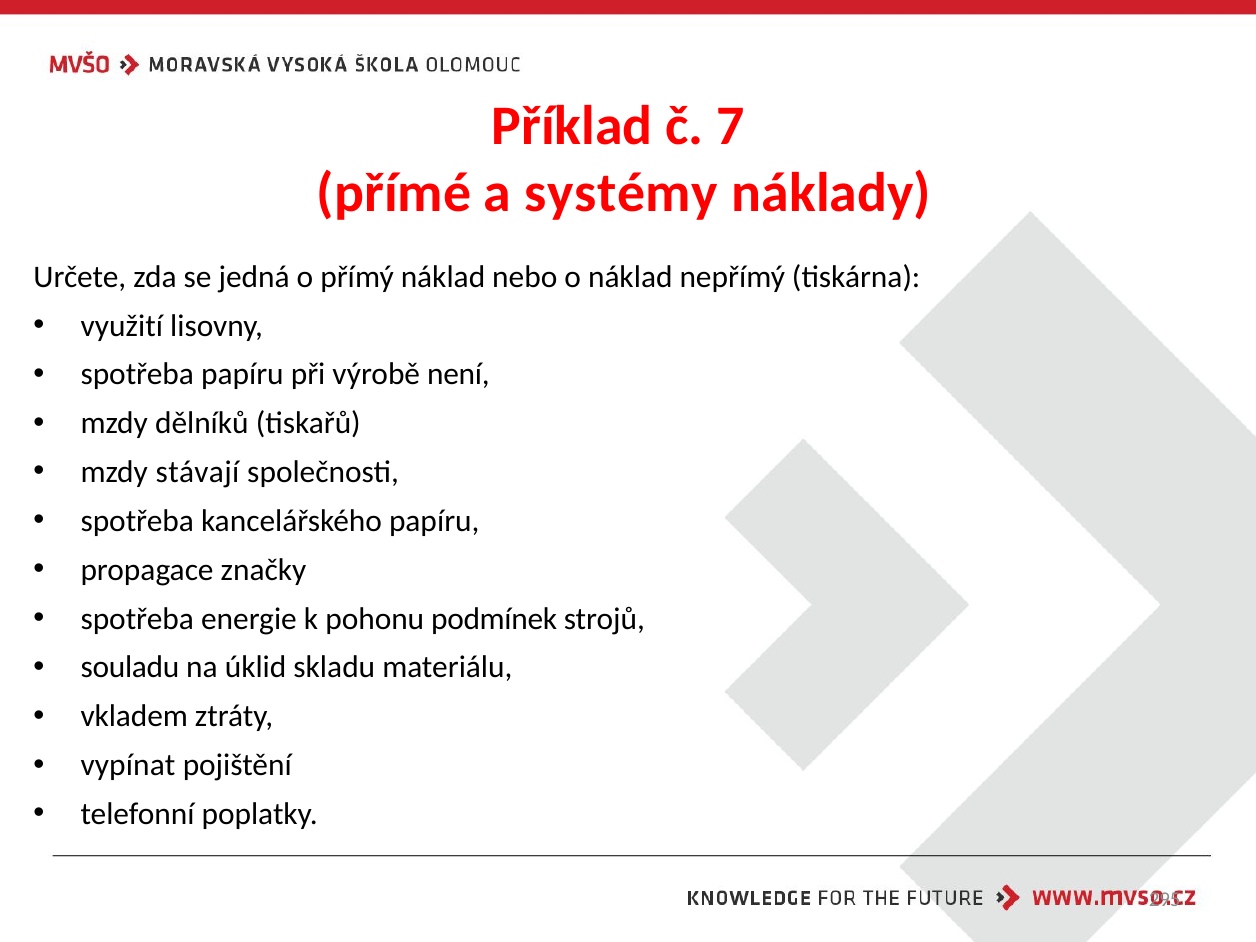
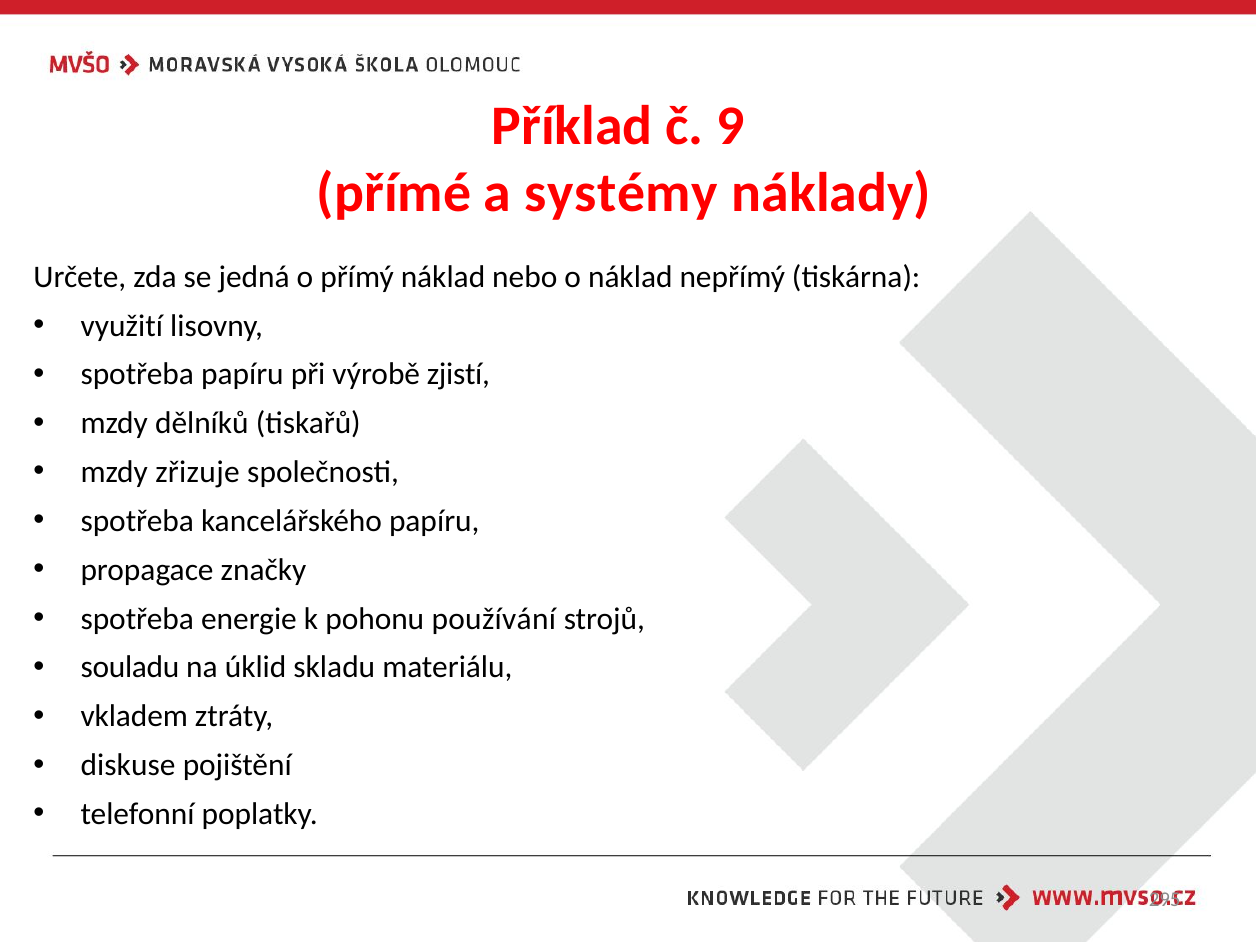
7: 7 -> 9
není: není -> zjistí
stávají: stávají -> zřizuje
podmínek: podmínek -> používání
vypínat: vypínat -> diskuse
